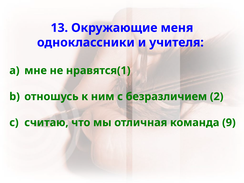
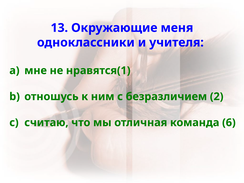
9: 9 -> 6
